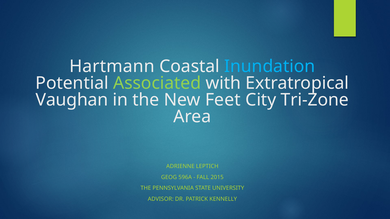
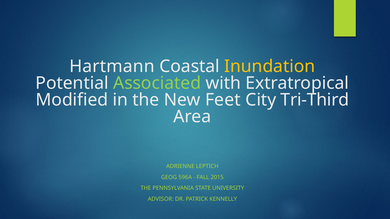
Inundation colour: light blue -> yellow
Vaughan: Vaughan -> Modified
Tri-Zone: Tri-Zone -> Tri-Third
